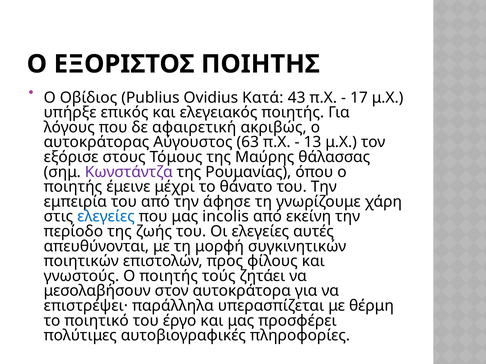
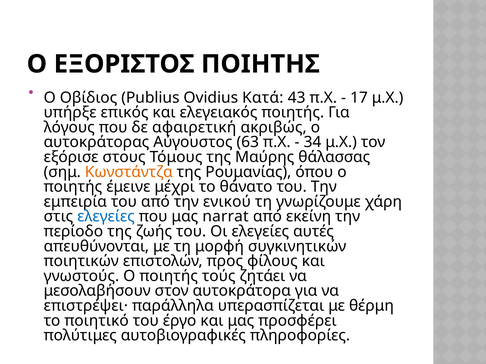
13: 13 -> 34
Κωνστάντζα colour: purple -> orange
άφησε: άφησε -> ενικού
incolis: incolis -> narrat
